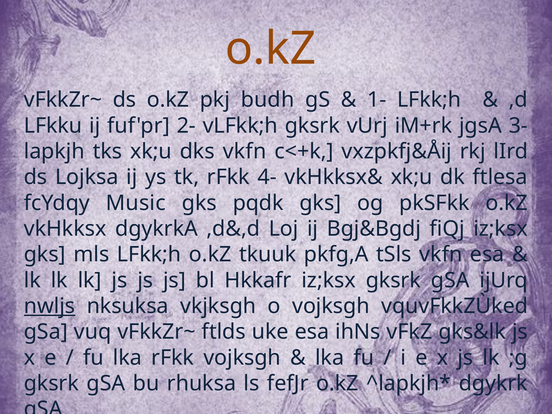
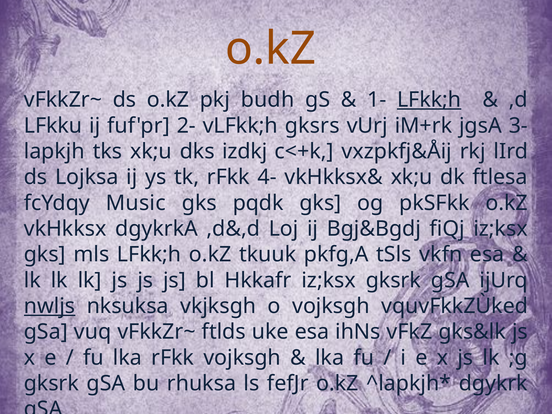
LFkk;h at (429, 100) underline: none -> present
vLFkk;h gksrk: gksrk -> gksrs
dks vkfn: vkfn -> izdkj
